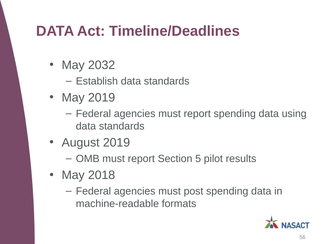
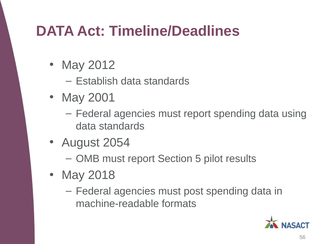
2032: 2032 -> 2012
May 2019: 2019 -> 2001
August 2019: 2019 -> 2054
